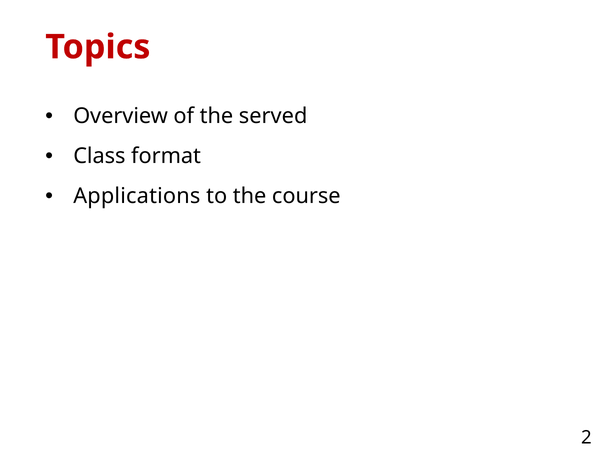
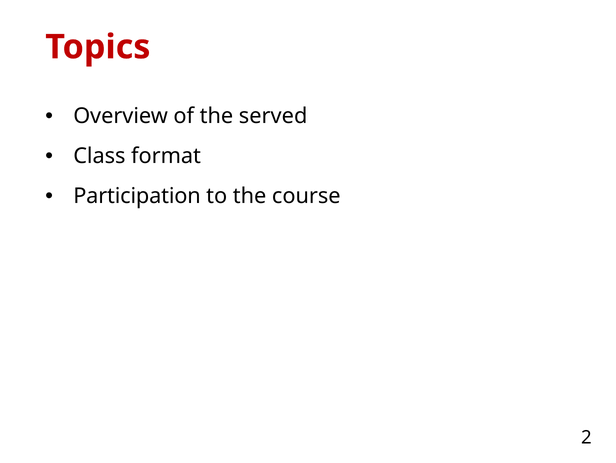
Applications: Applications -> Participation
